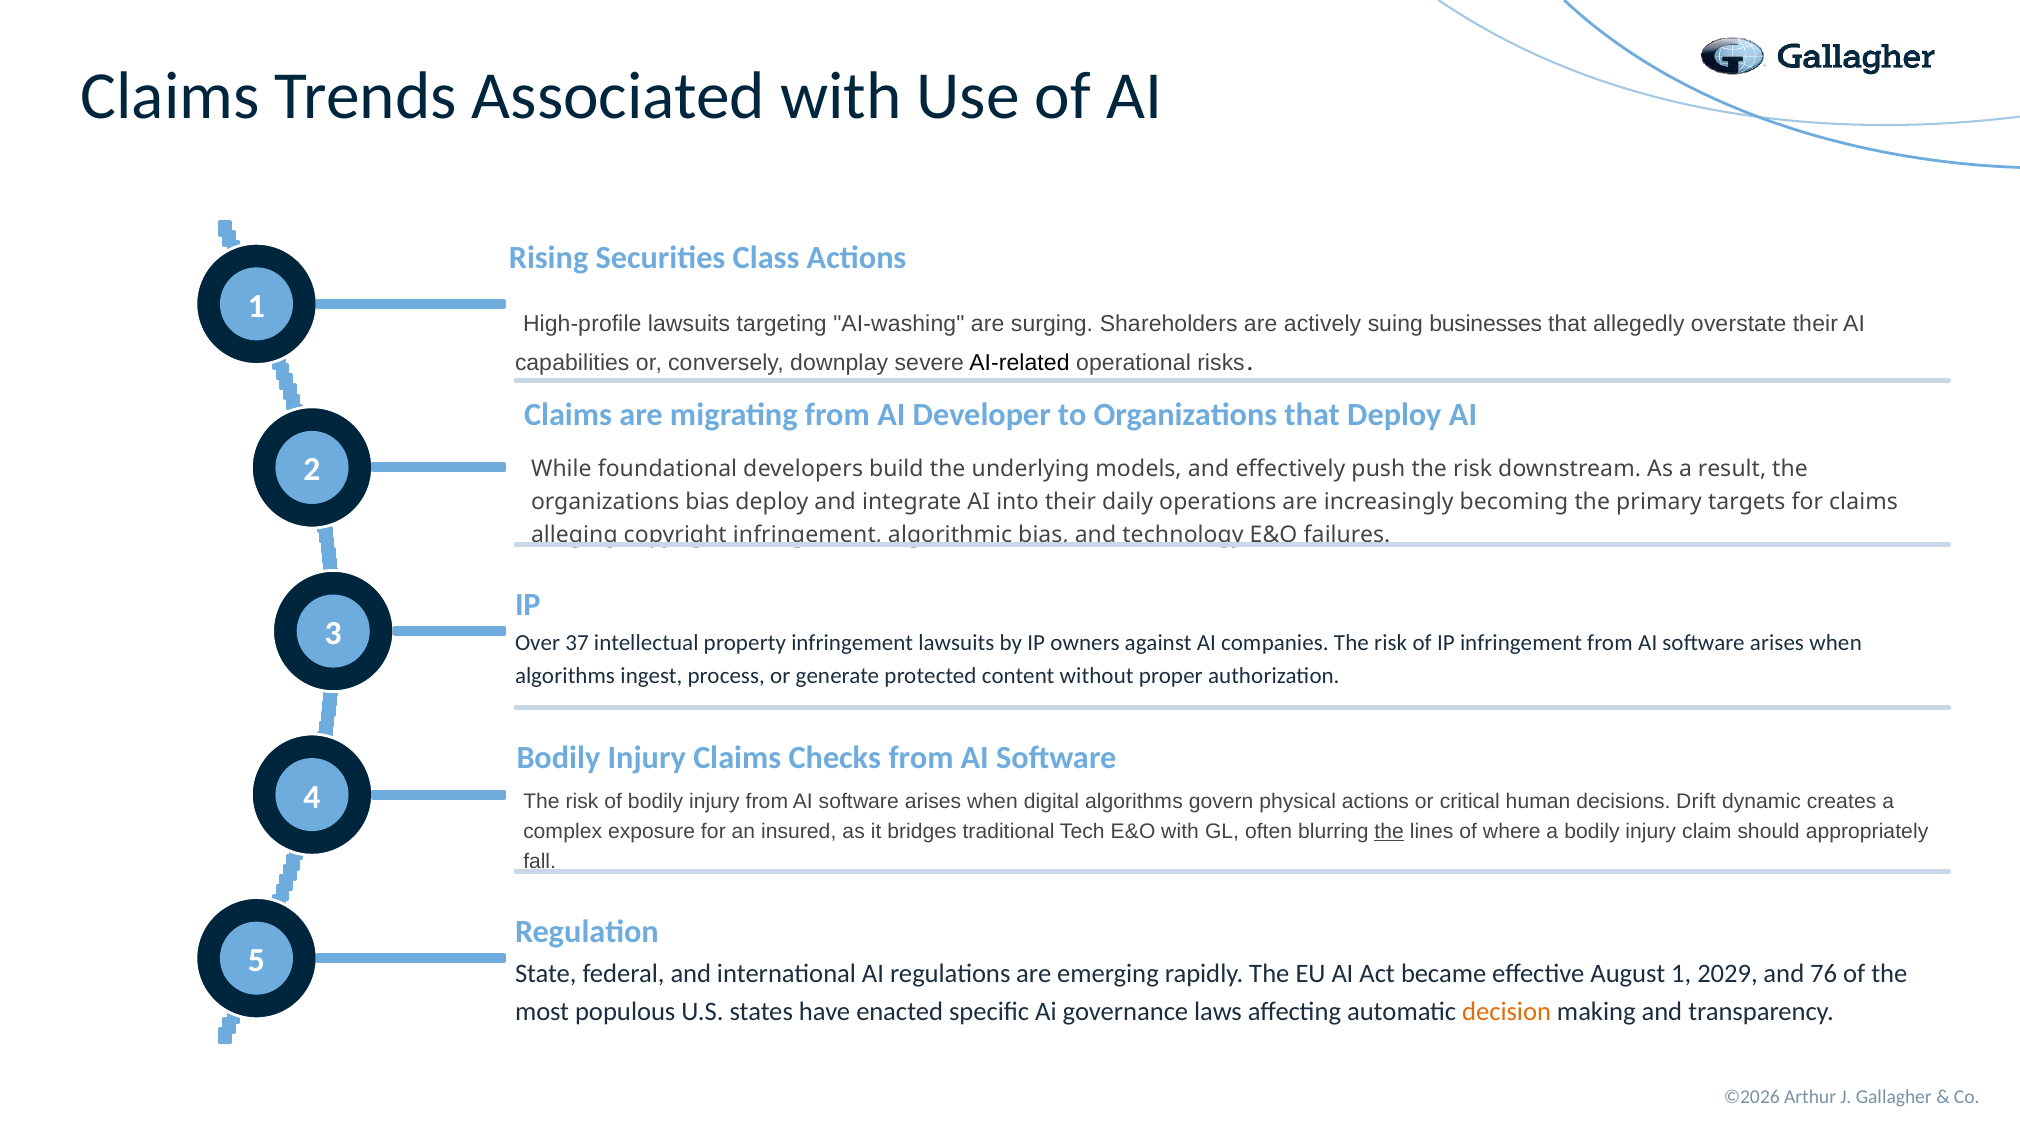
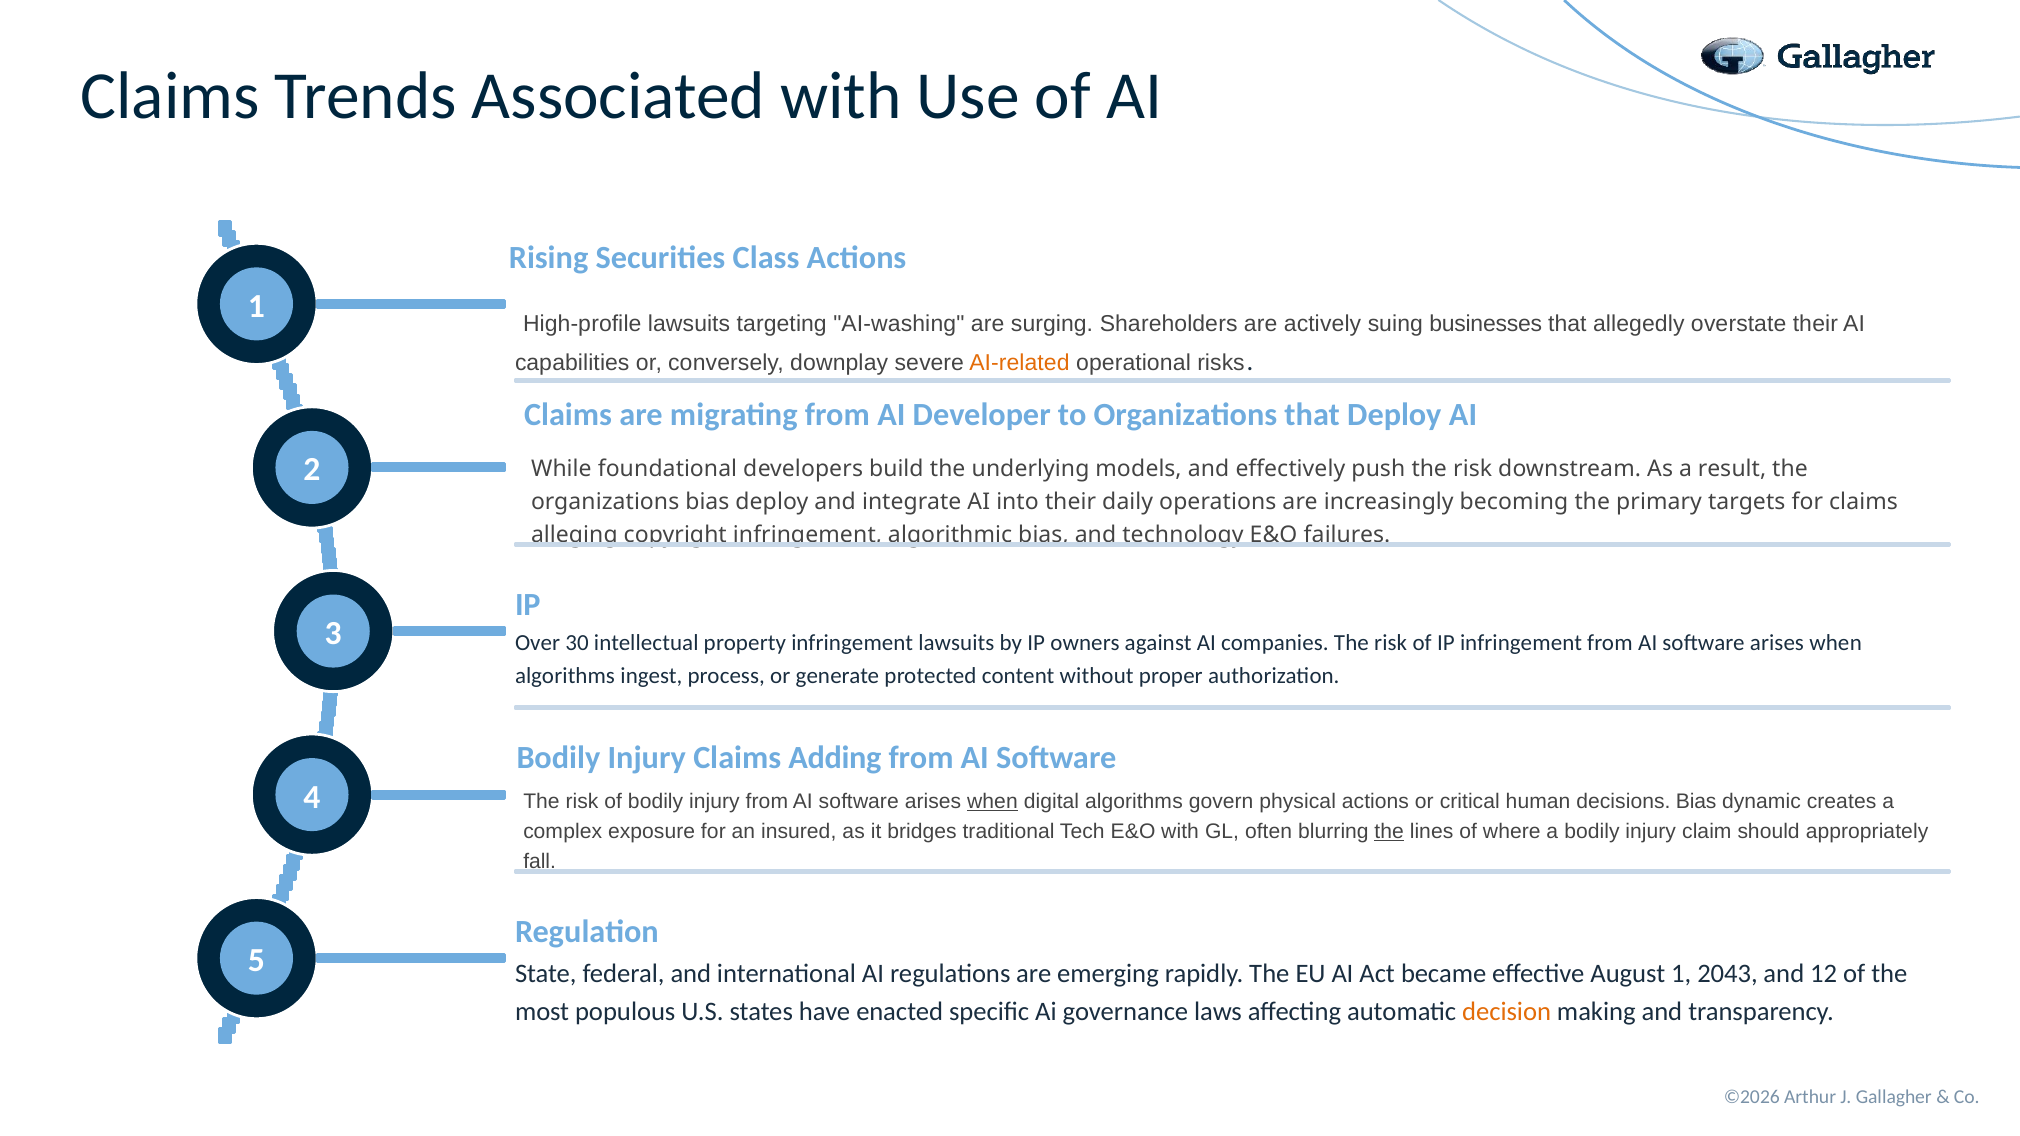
AI-related colour: black -> orange
37: 37 -> 30
Checks: Checks -> Adding
when at (992, 801) underline: none -> present
decisions Drift: Drift -> Bias
2029: 2029 -> 2043
76: 76 -> 12
